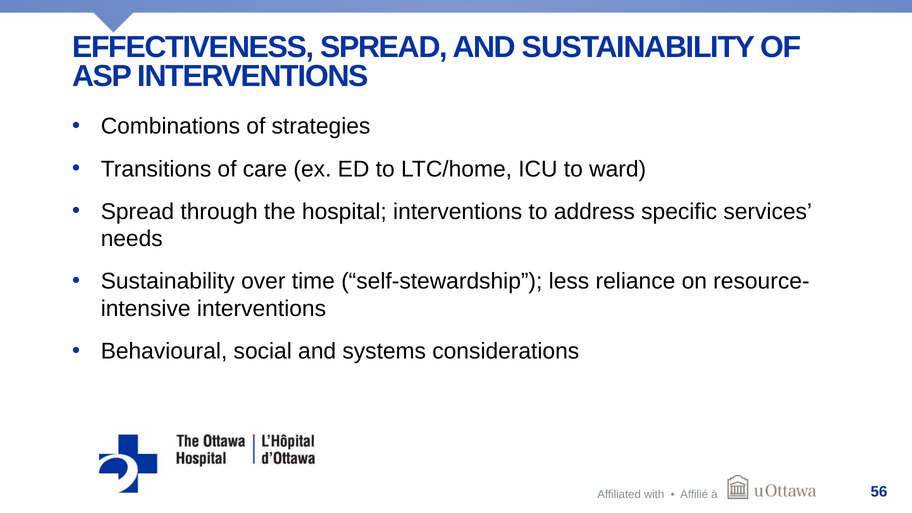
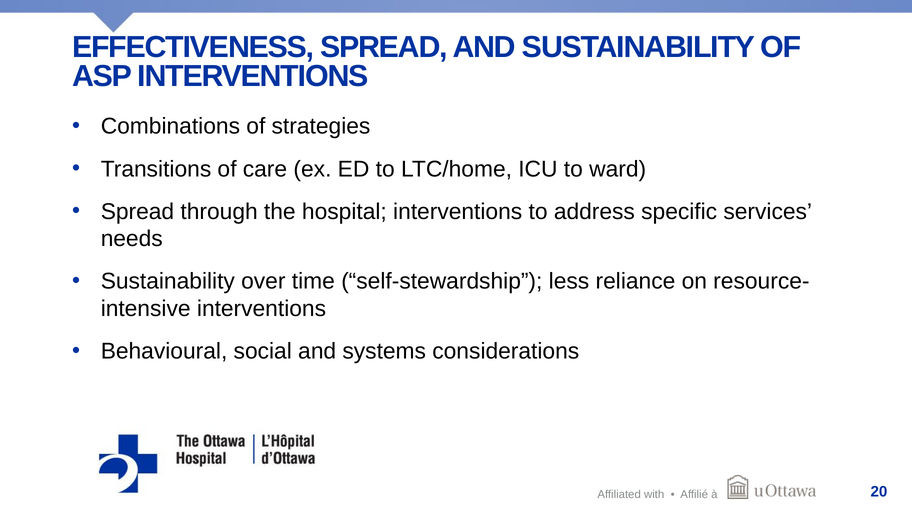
56: 56 -> 20
